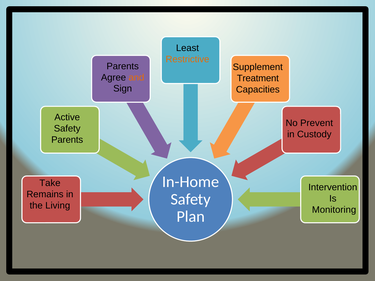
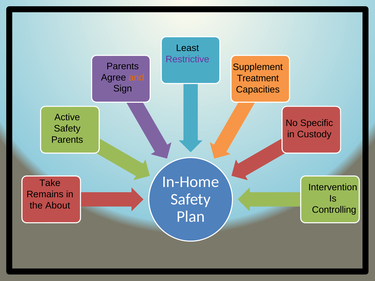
Restrictive colour: orange -> purple
Prevent: Prevent -> Specific
Living: Living -> About
Monitoring: Monitoring -> Controlling
